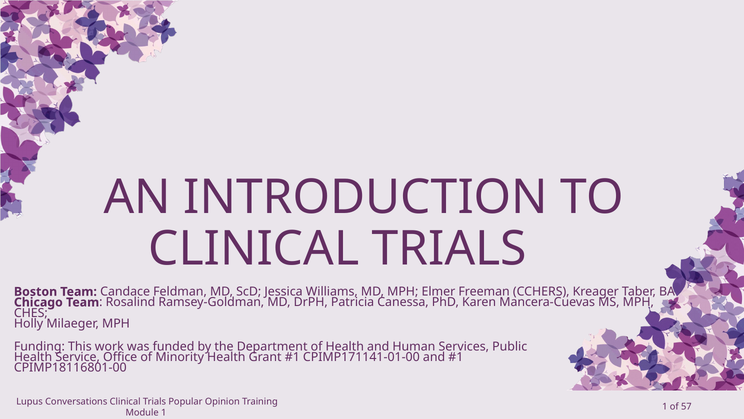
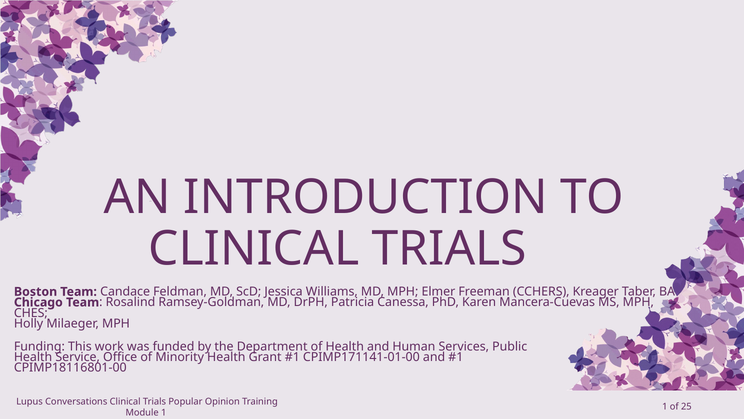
57: 57 -> 25
